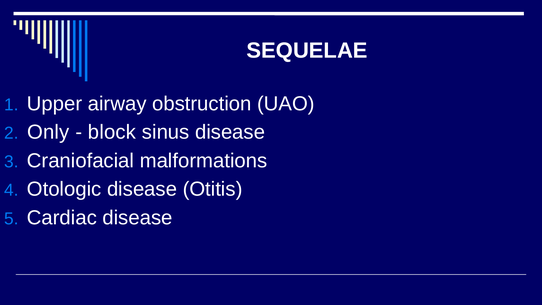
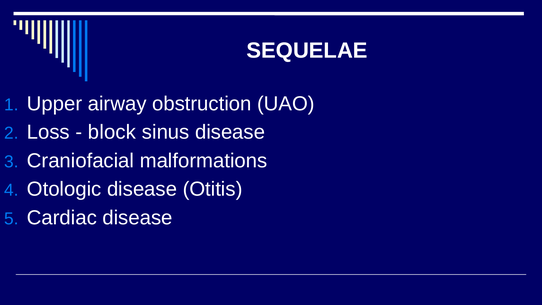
Only: Only -> Loss
